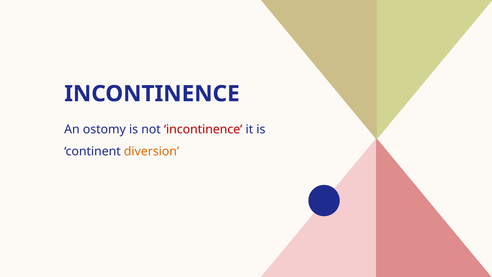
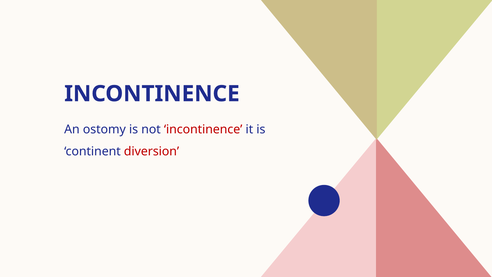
diversion colour: orange -> red
